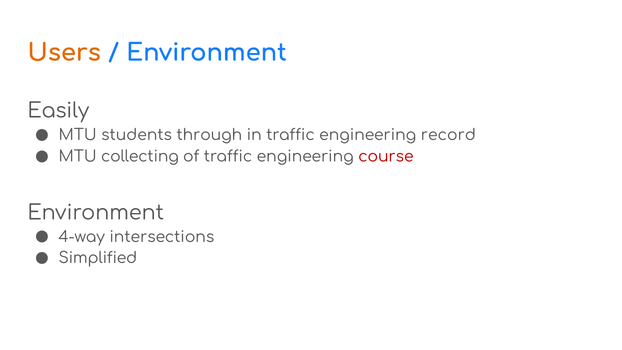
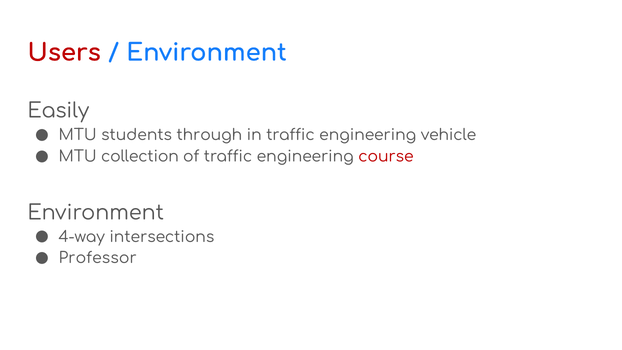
Users colour: orange -> red
record: record -> vehicle
collecting: collecting -> collection
Simplified: Simplified -> Professor
